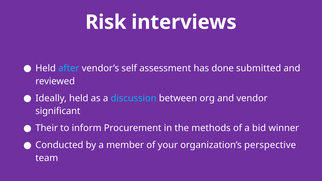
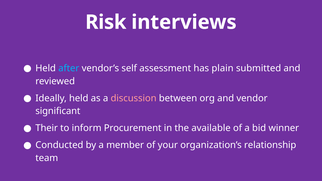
done: done -> plain
discussion colour: light blue -> pink
methods: methods -> available
perspective: perspective -> relationship
